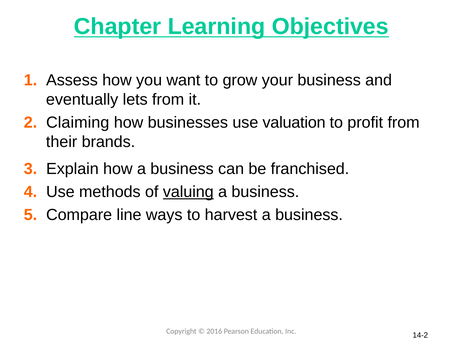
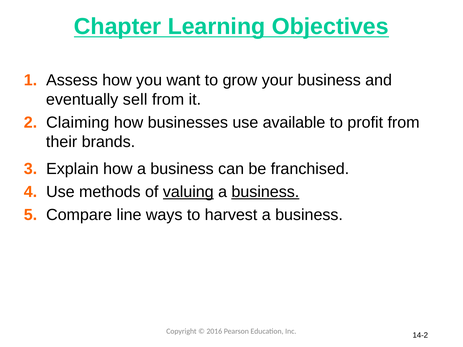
lets: lets -> sell
valuation: valuation -> available
business at (265, 192) underline: none -> present
